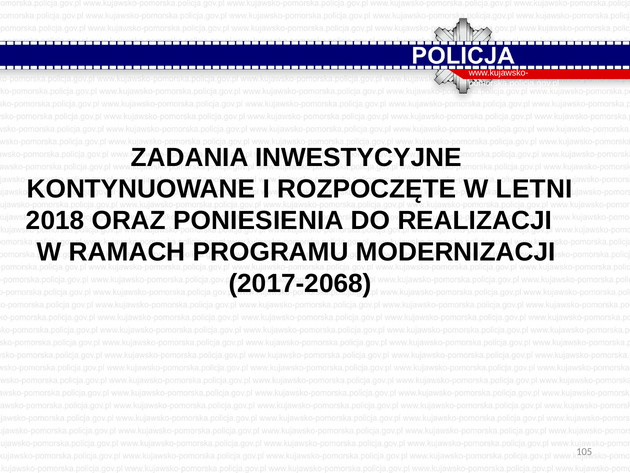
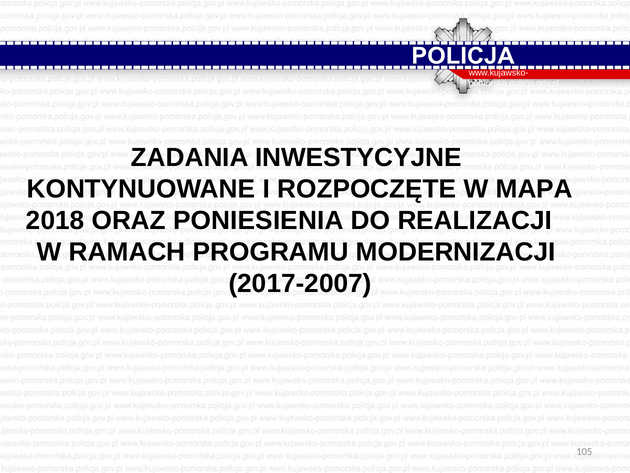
LETNI: LETNI -> MAPA
2017-2068: 2017-2068 -> 2017-2007
